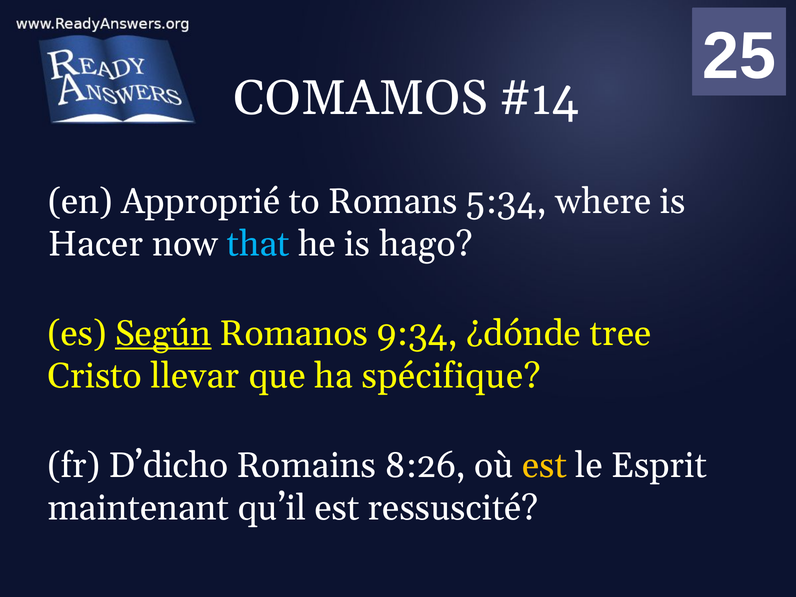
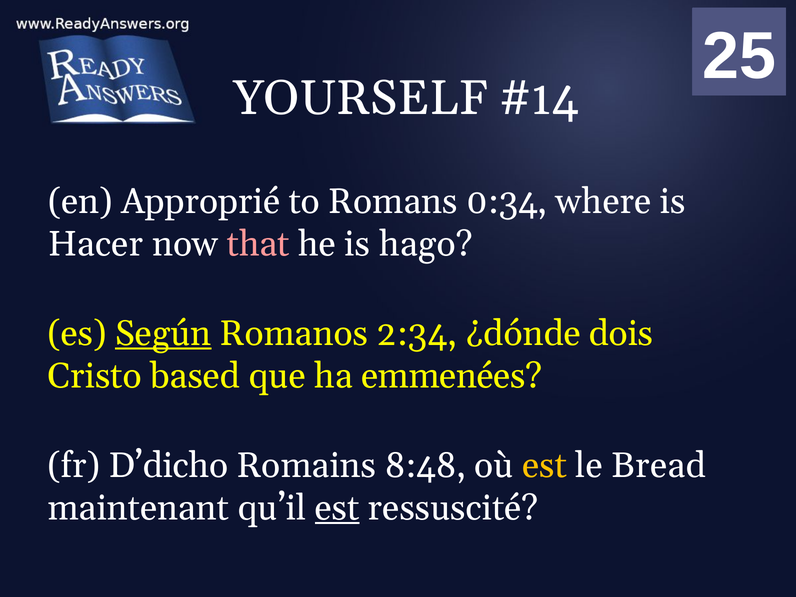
COMAMOS: COMAMOS -> YOURSELF
5:34: 5:34 -> 0:34
that colour: light blue -> pink
9:34: 9:34 -> 2:34
tree: tree -> dois
llevar: llevar -> based
spécifique: spécifique -> emmenées
8:26: 8:26 -> 8:48
Esprit: Esprit -> Bread
est at (337, 508) underline: none -> present
